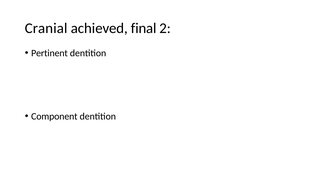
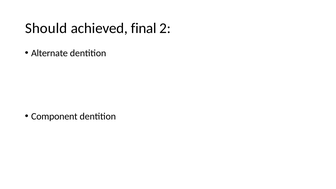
Cranial: Cranial -> Should
Pertinent: Pertinent -> Alternate
